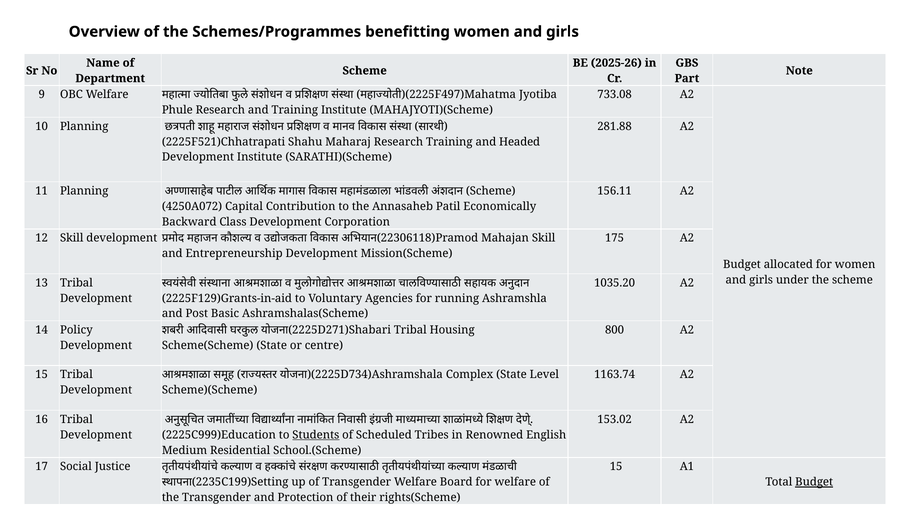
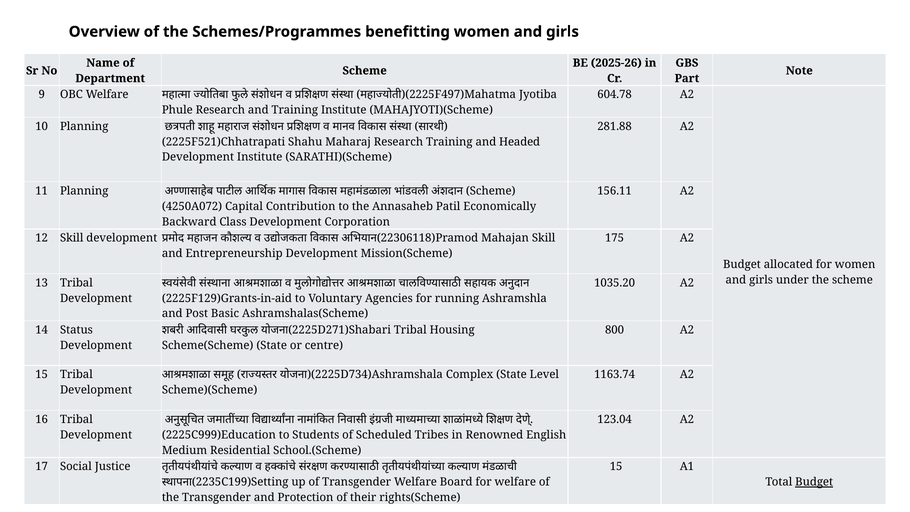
733.08: 733.08 -> 604.78
Policy: Policy -> Status
153.02: 153.02 -> 123.04
Students underline: present -> none
